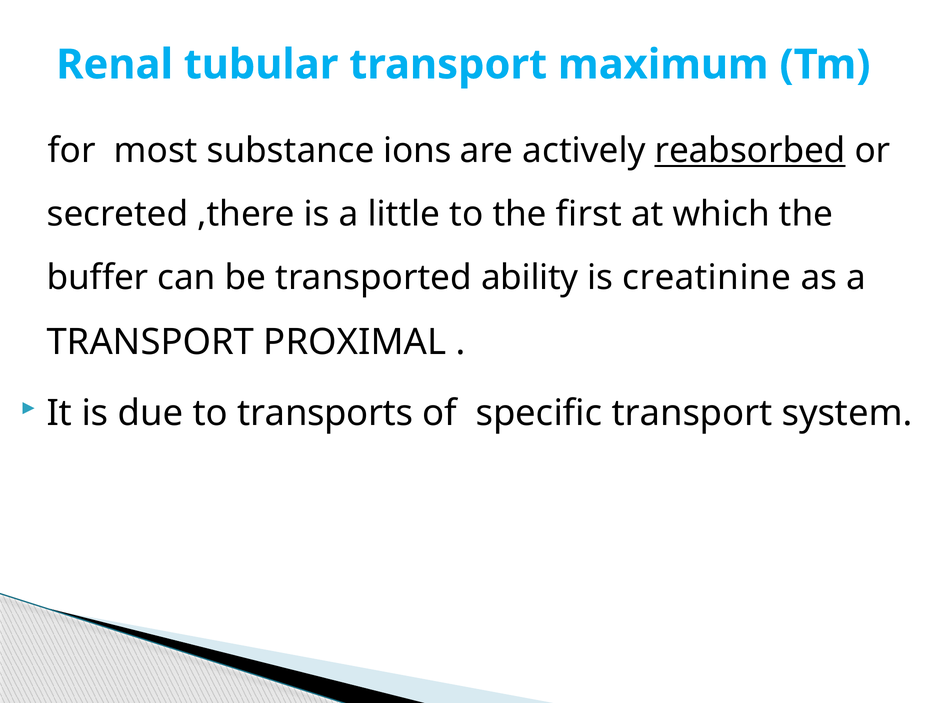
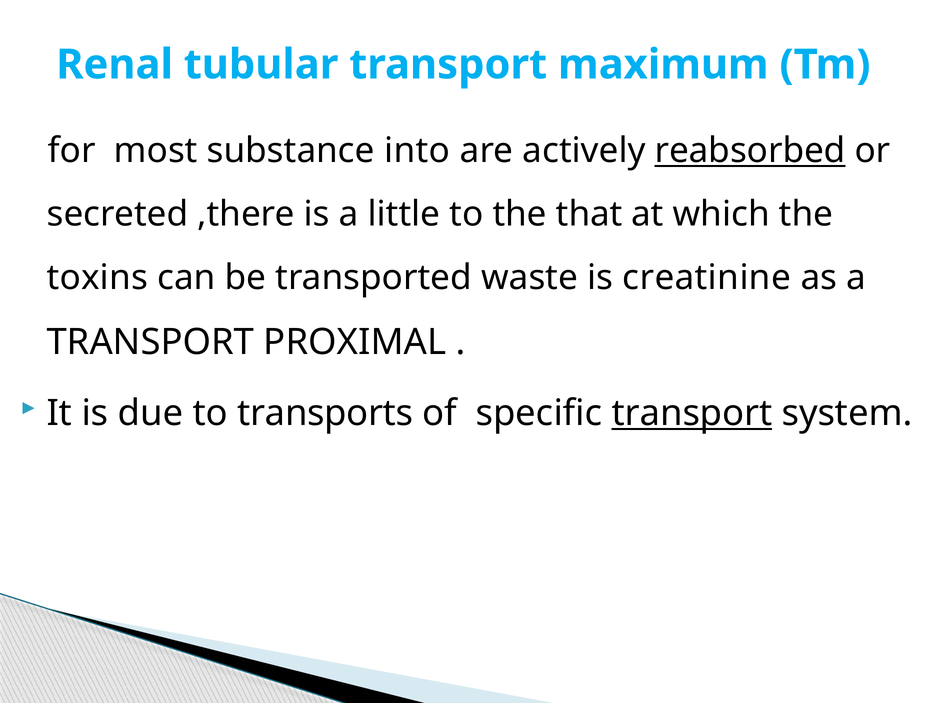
ions: ions -> into
first: first -> that
buffer: buffer -> toxins
ability: ability -> waste
transport at (692, 414) underline: none -> present
